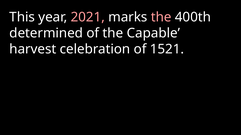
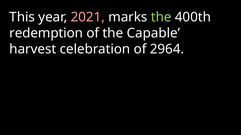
the at (161, 17) colour: pink -> light green
determined: determined -> redemption
1521: 1521 -> 2964
